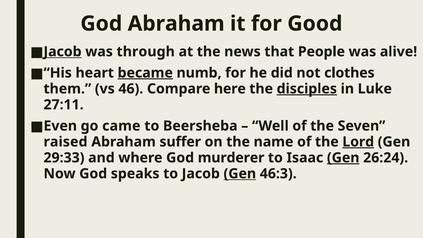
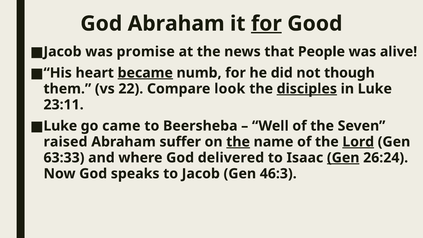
for at (266, 24) underline: none -> present
Jacob at (63, 52) underline: present -> none
through: through -> promise
clothes: clothes -> though
46: 46 -> 22
here: here -> look
27:11: 27:11 -> 23:11
Even at (60, 126): Even -> Luke
the at (238, 142) underline: none -> present
29:33: 29:33 -> 63:33
murderer: murderer -> delivered
Gen at (240, 174) underline: present -> none
